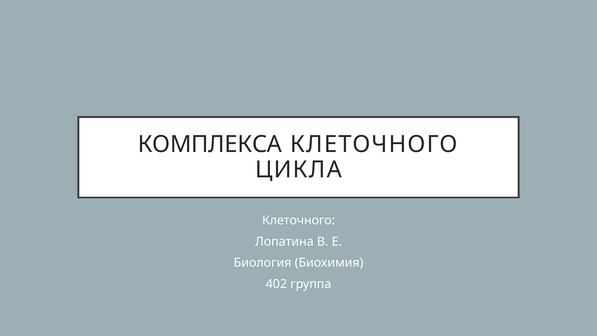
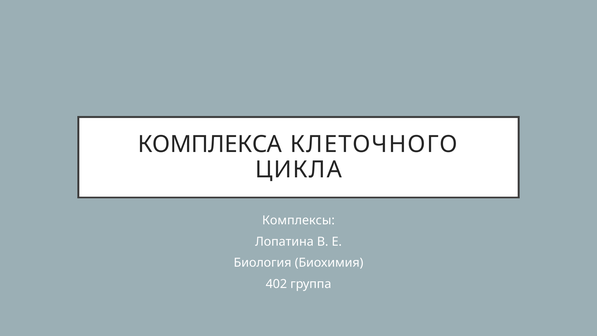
Клеточного at (299, 220): Клеточного -> Комплексы
